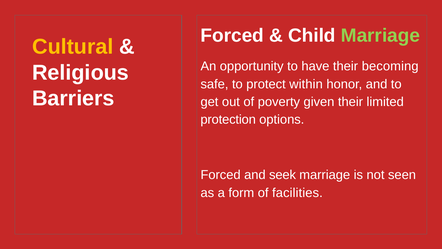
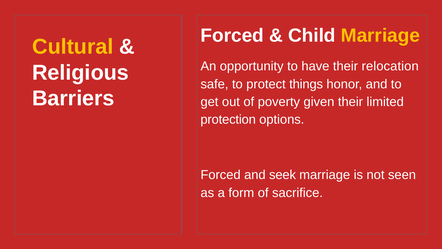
Marriage at (380, 35) colour: light green -> yellow
becoming: becoming -> relocation
within: within -> things
facilities: facilities -> sacrifice
